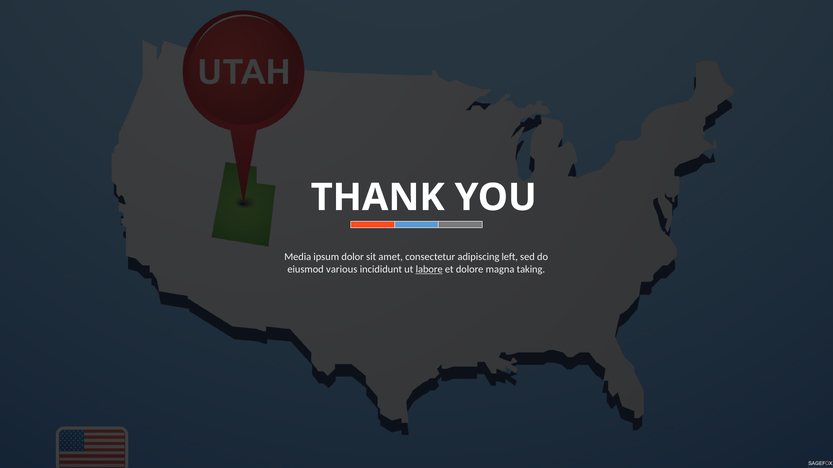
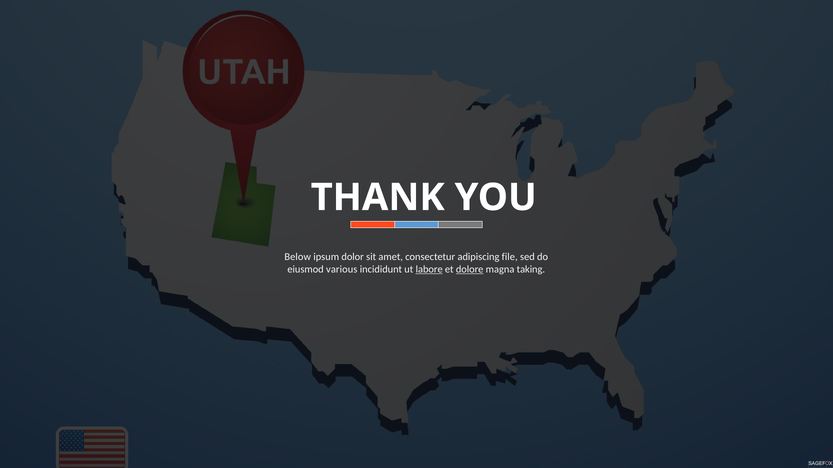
Media: Media -> Below
left: left -> file
dolore underline: none -> present
